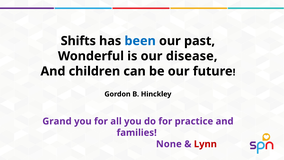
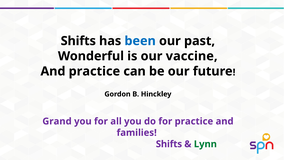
disease: disease -> vaccine
And children: children -> practice
None at (169, 144): None -> Shifts
Lynn colour: red -> green
